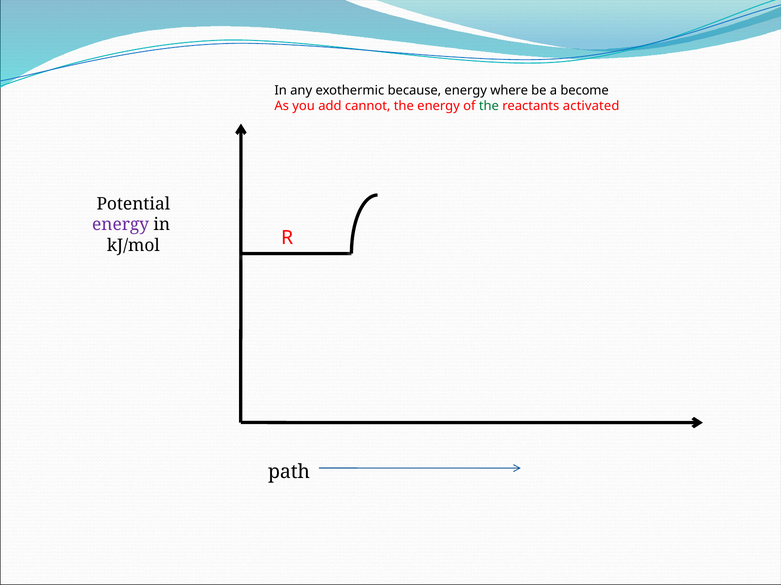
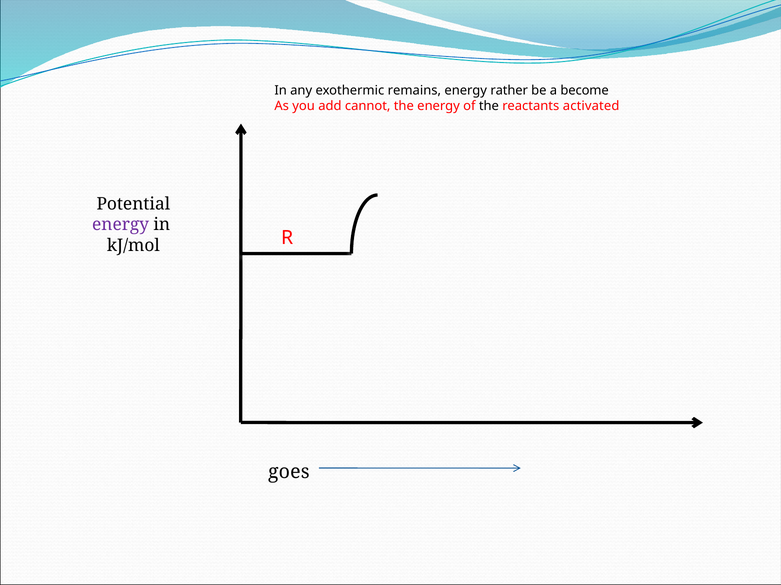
because: because -> remains
where: where -> rather
the at (489, 106) colour: green -> black
path: path -> goes
